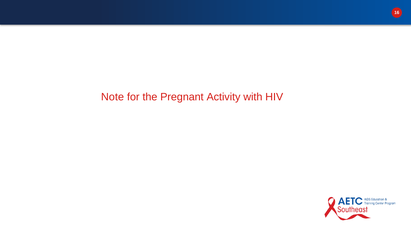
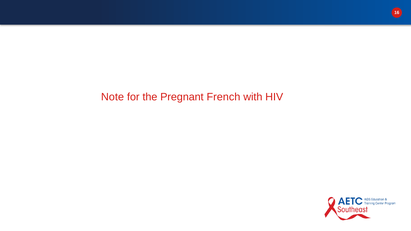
Activity: Activity -> French
